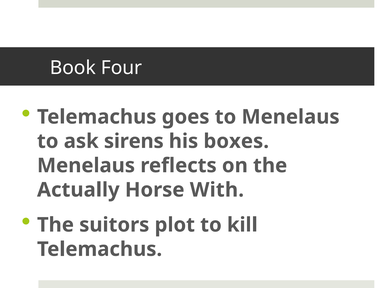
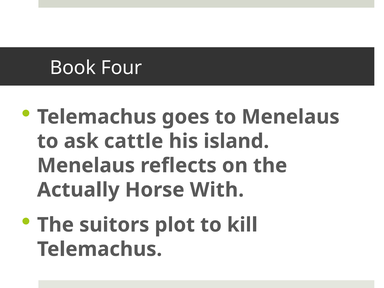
sirens: sirens -> cattle
boxes: boxes -> island
